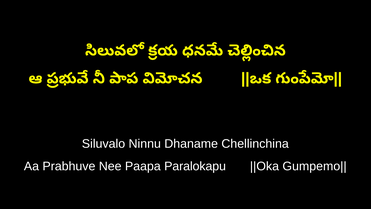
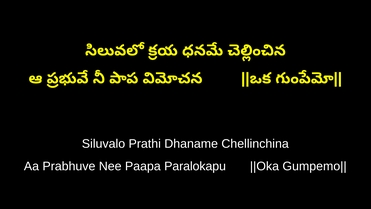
Ninnu: Ninnu -> Prathi
